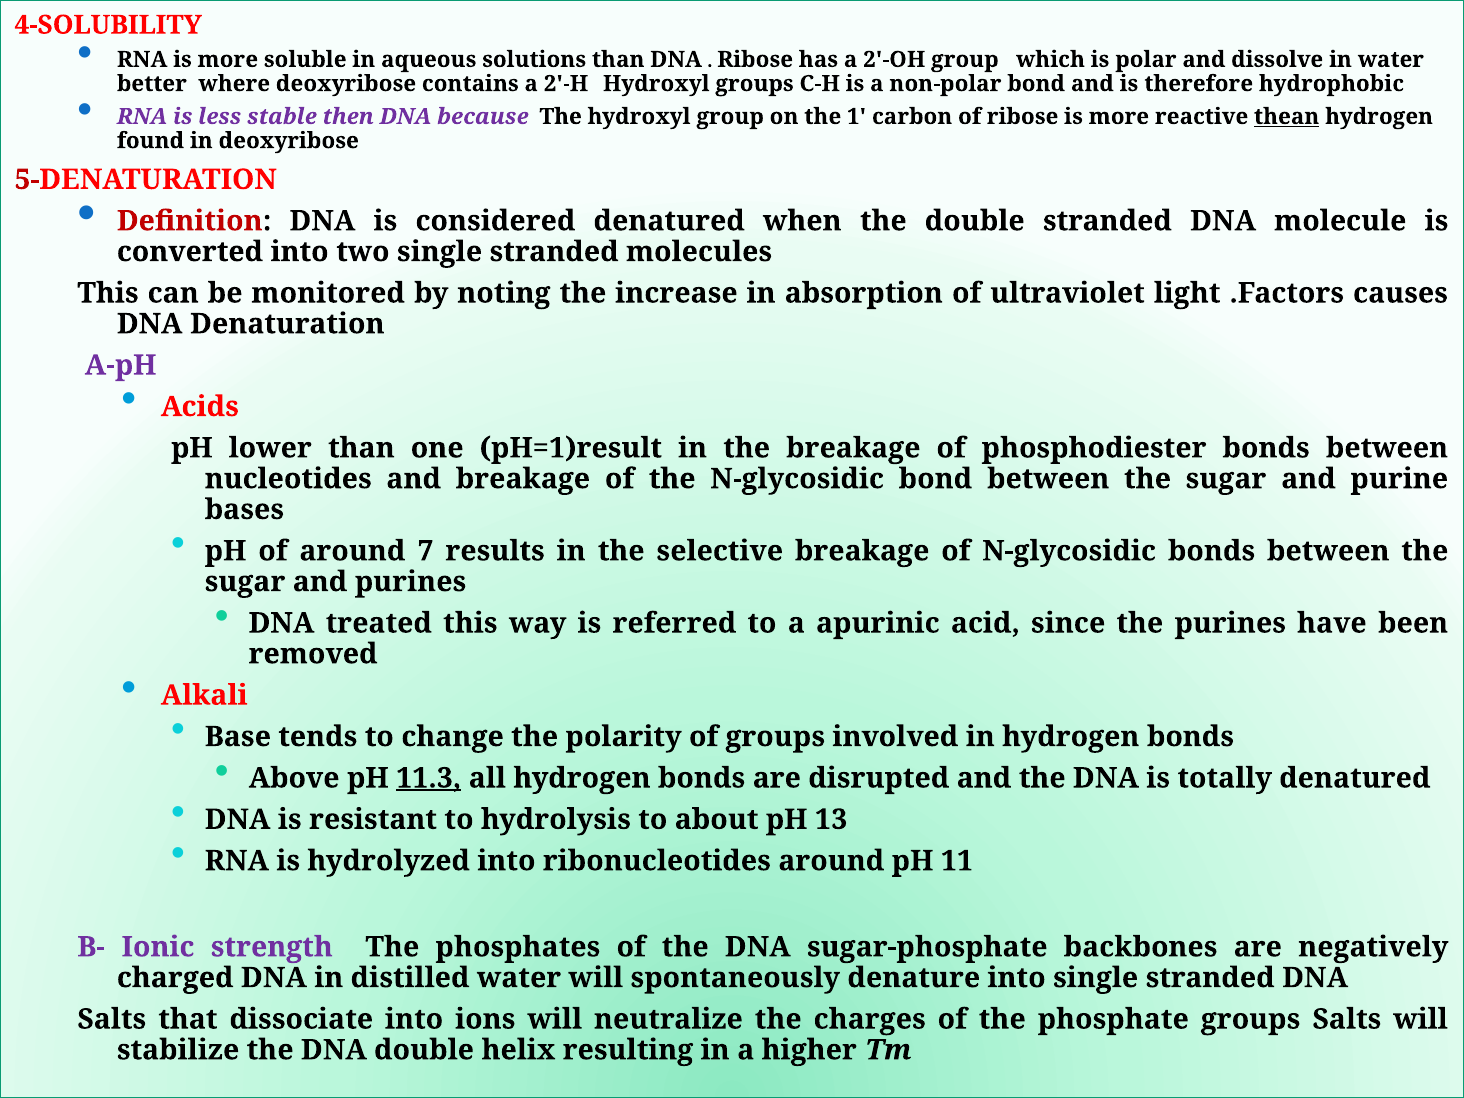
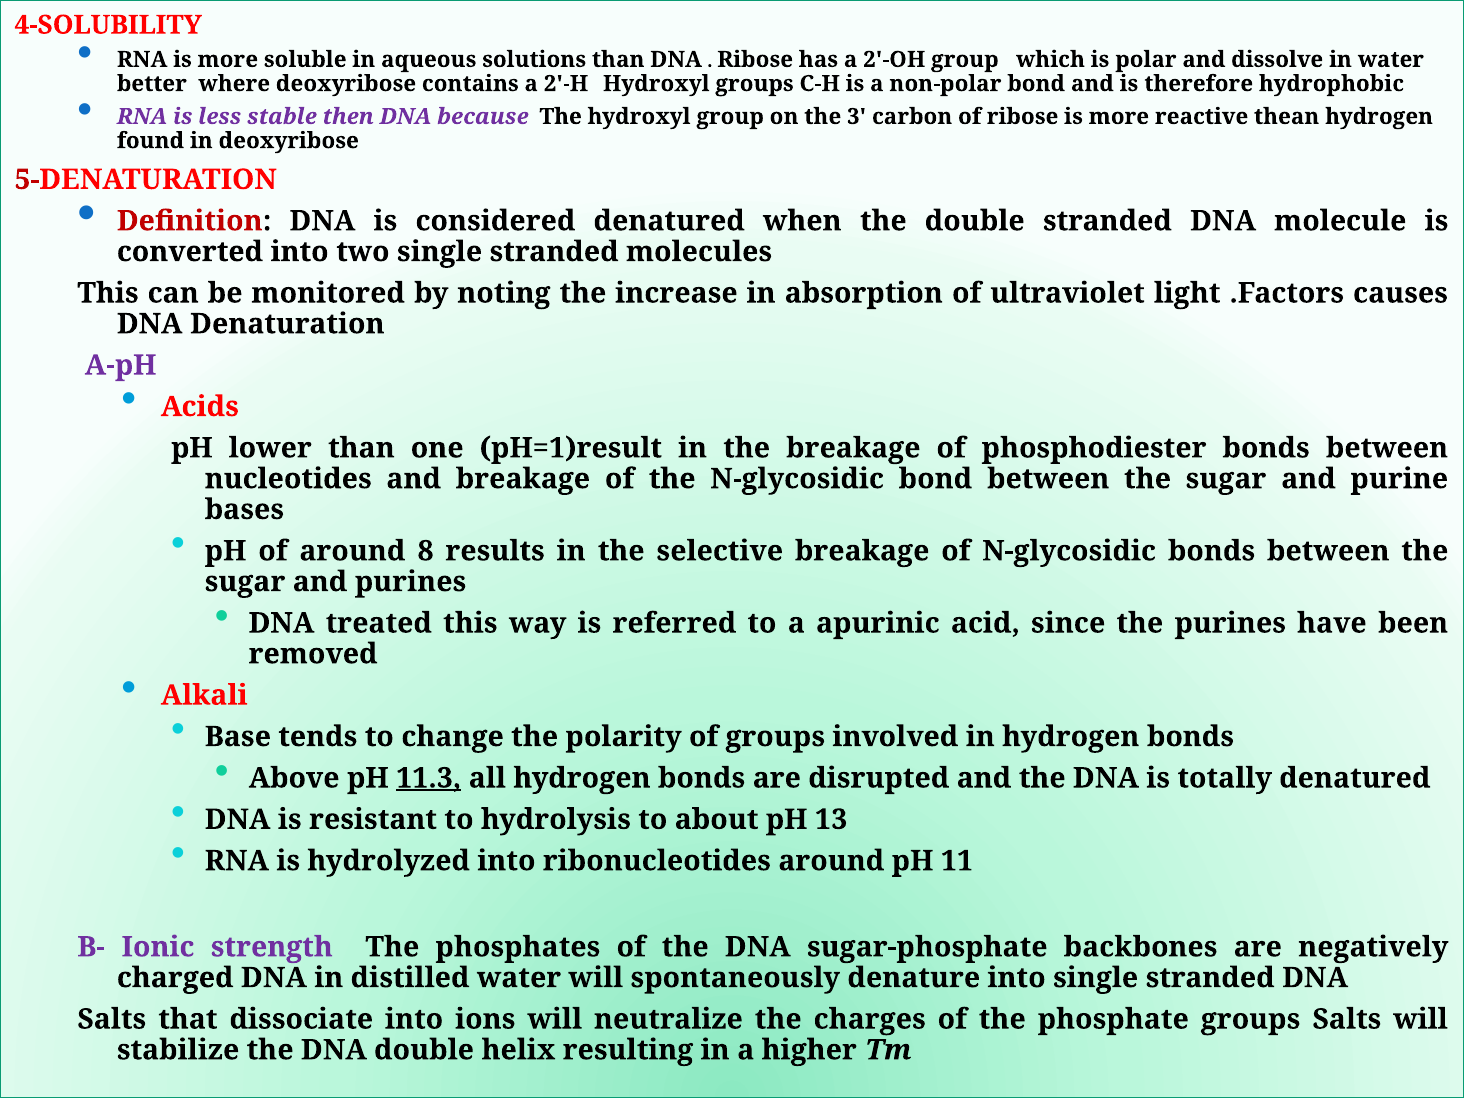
1: 1 -> 3
thean underline: present -> none
7: 7 -> 8
